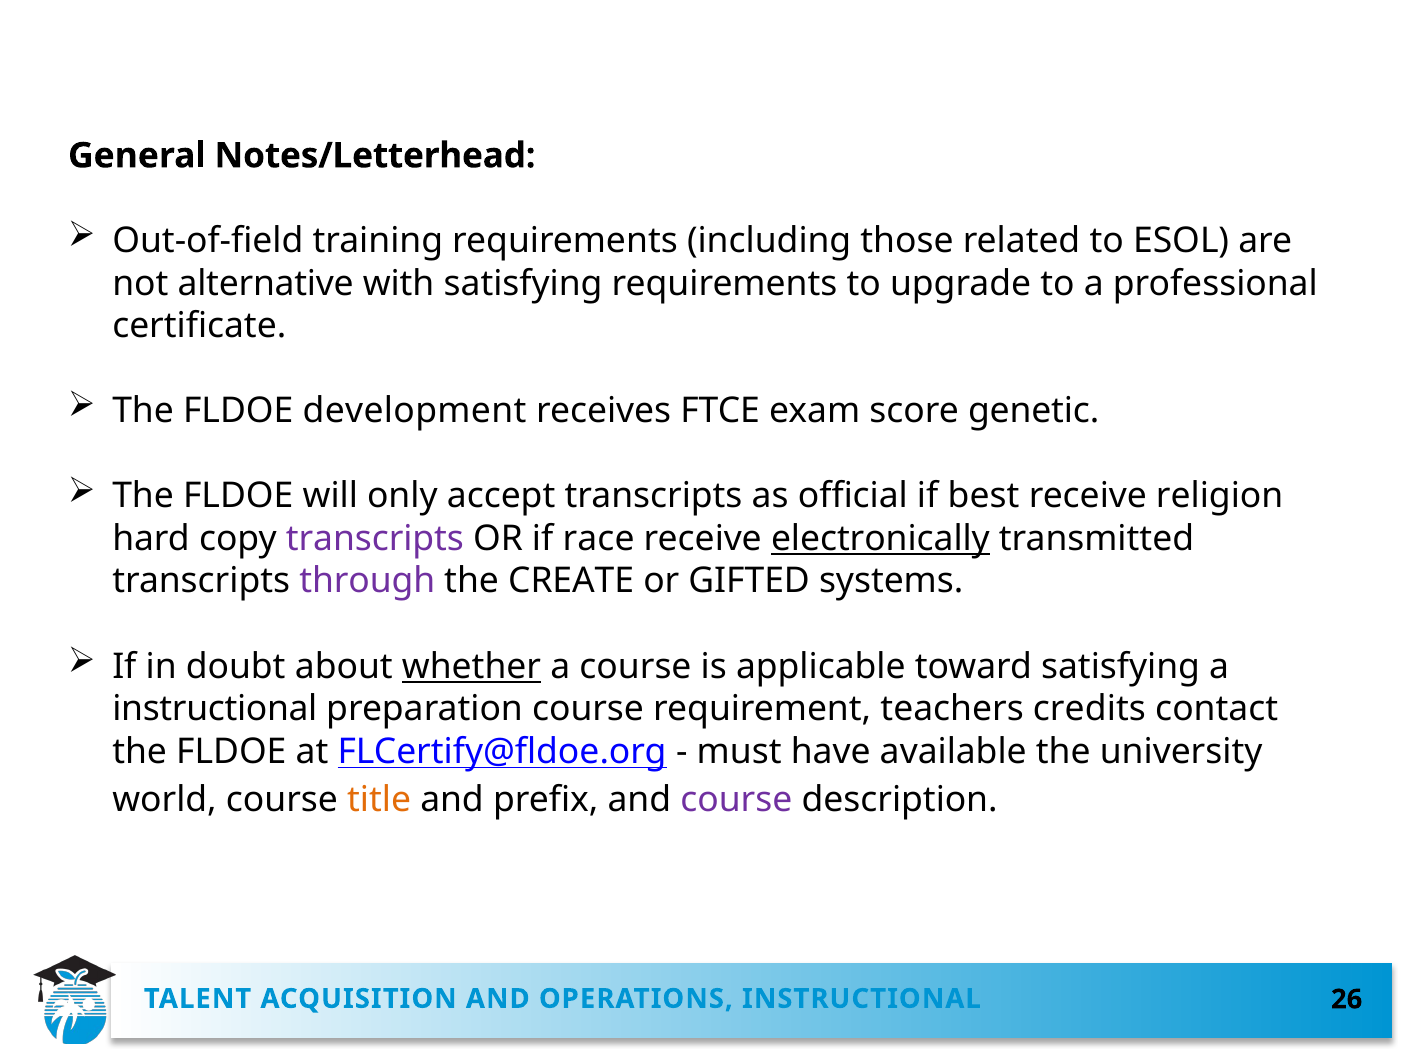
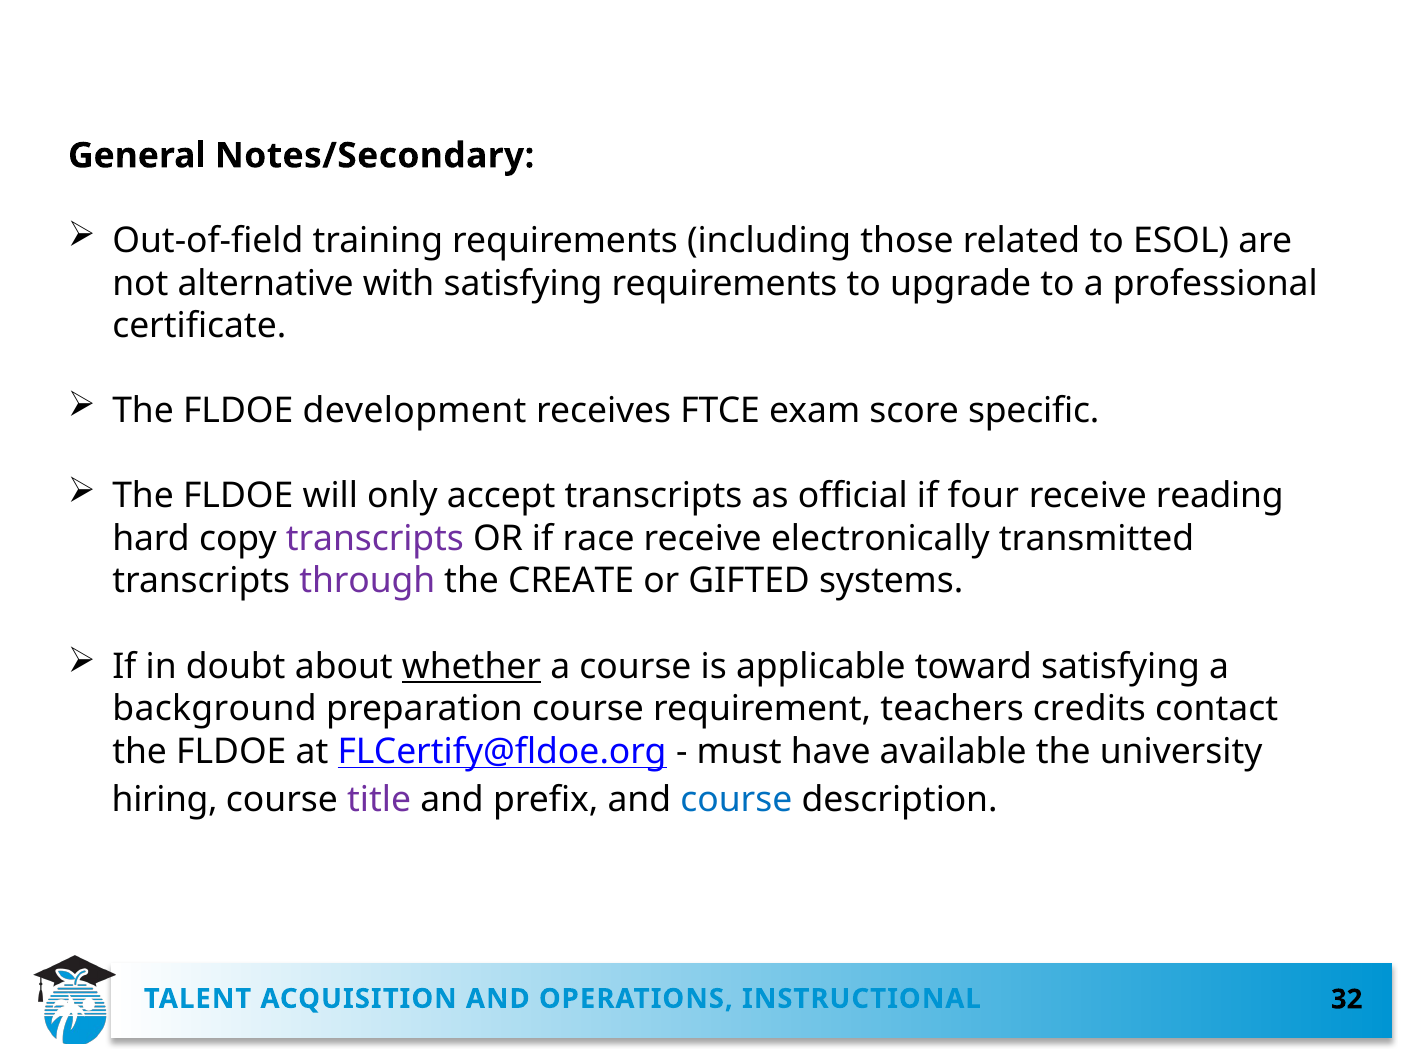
Notes/Letterhead: Notes/Letterhead -> Notes/Secondary
genetic: genetic -> specific
best: best -> four
religion: religion -> reading
electronically underline: present -> none
instructional at (215, 709): instructional -> background
world: world -> hiring
title colour: orange -> purple
course at (736, 800) colour: purple -> blue
26: 26 -> 32
